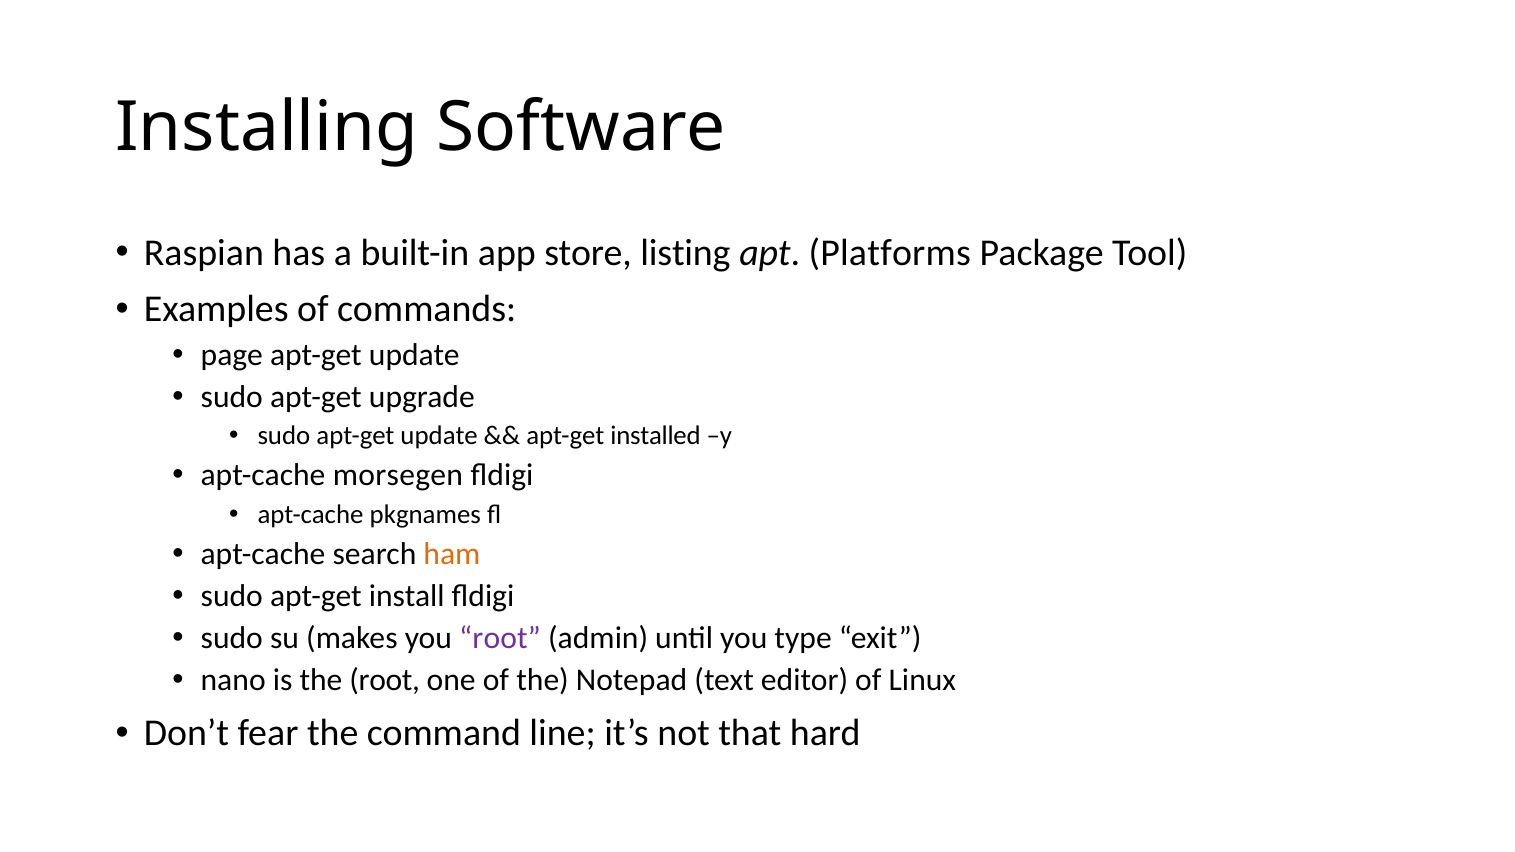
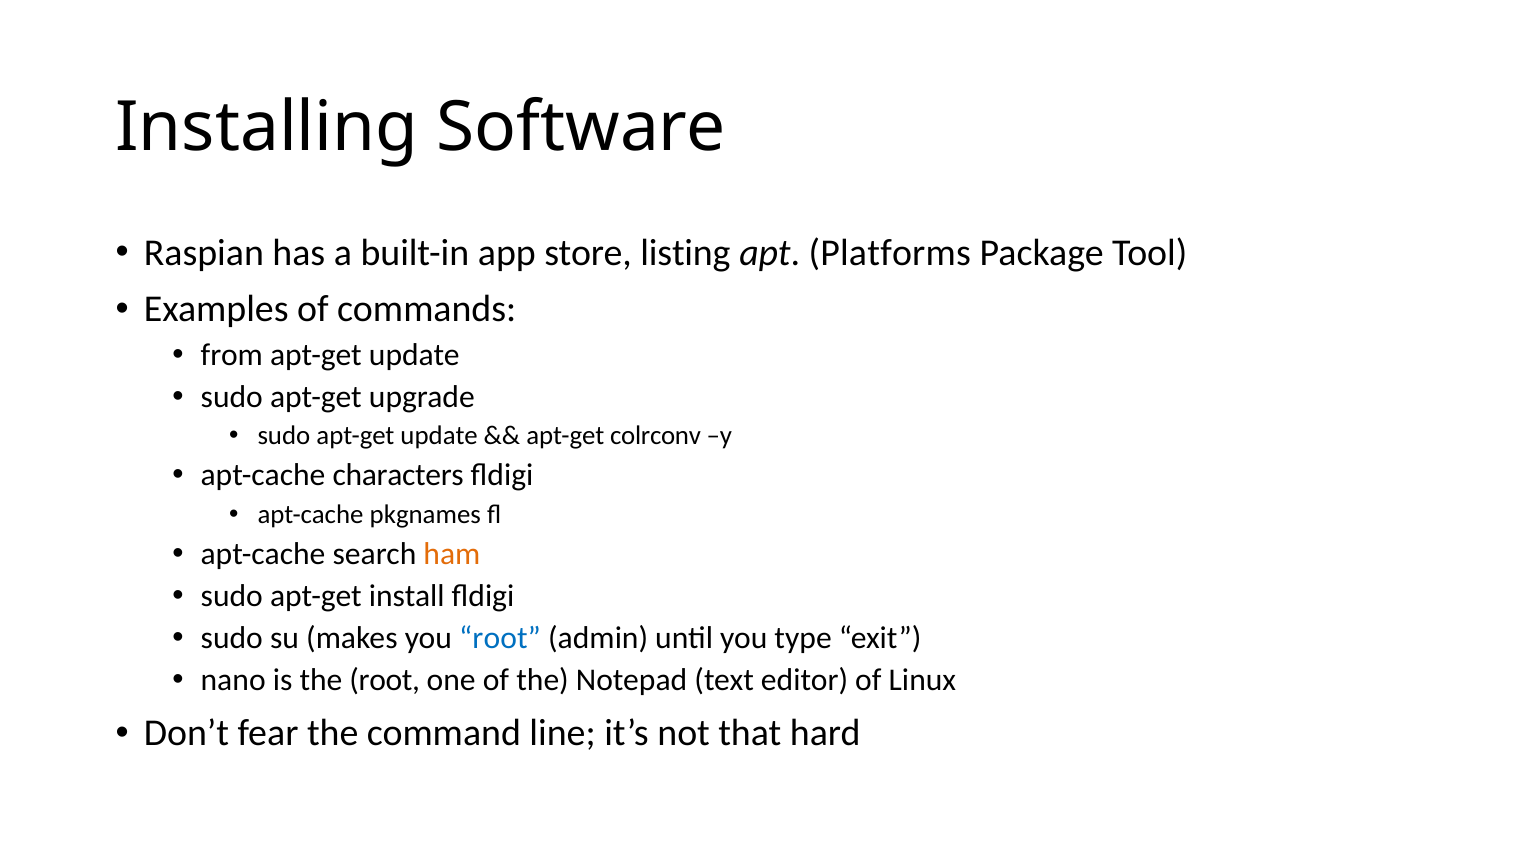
page: page -> from
installed: installed -> colrconv
morsegen: morsegen -> characters
root at (500, 638) colour: purple -> blue
